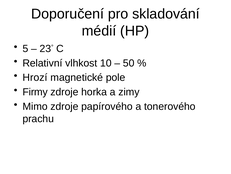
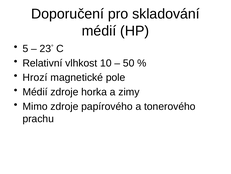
Firmy at (35, 92): Firmy -> Médií
